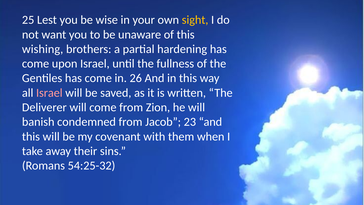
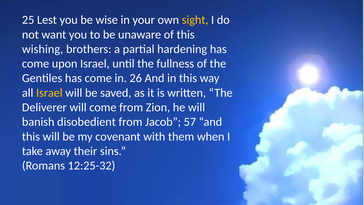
Israel at (49, 93) colour: pink -> yellow
condemned: condemned -> disobedient
23: 23 -> 57
54:25-32: 54:25-32 -> 12:25-32
